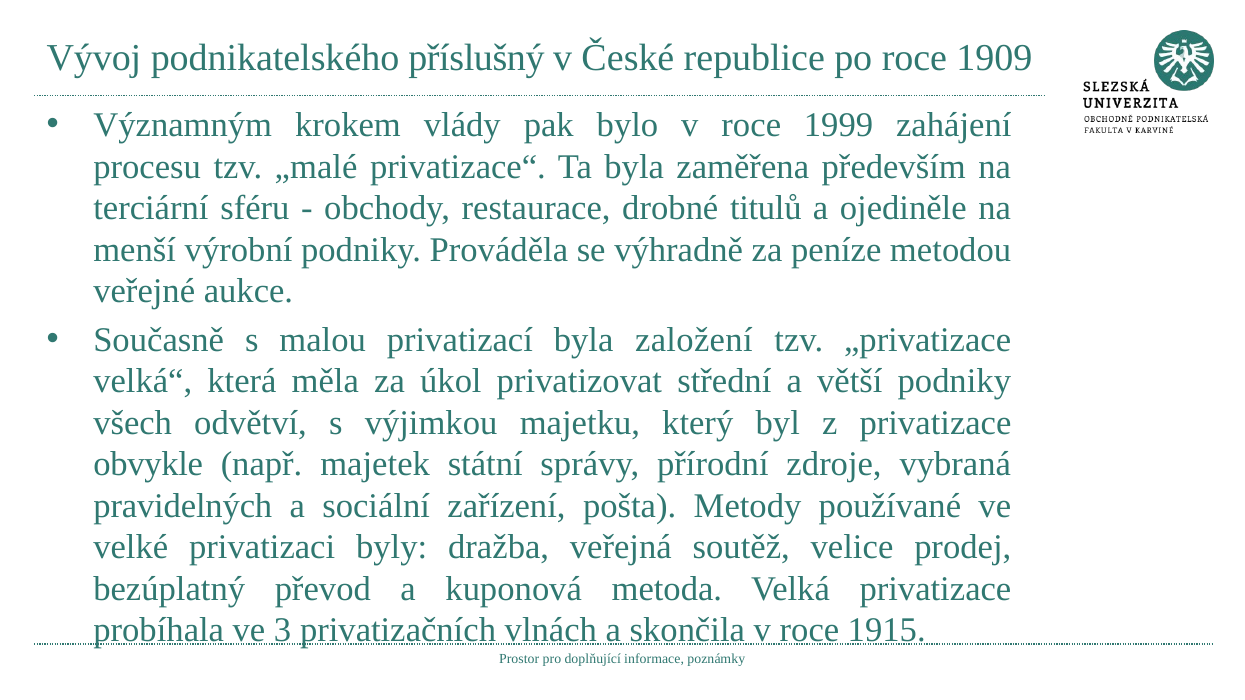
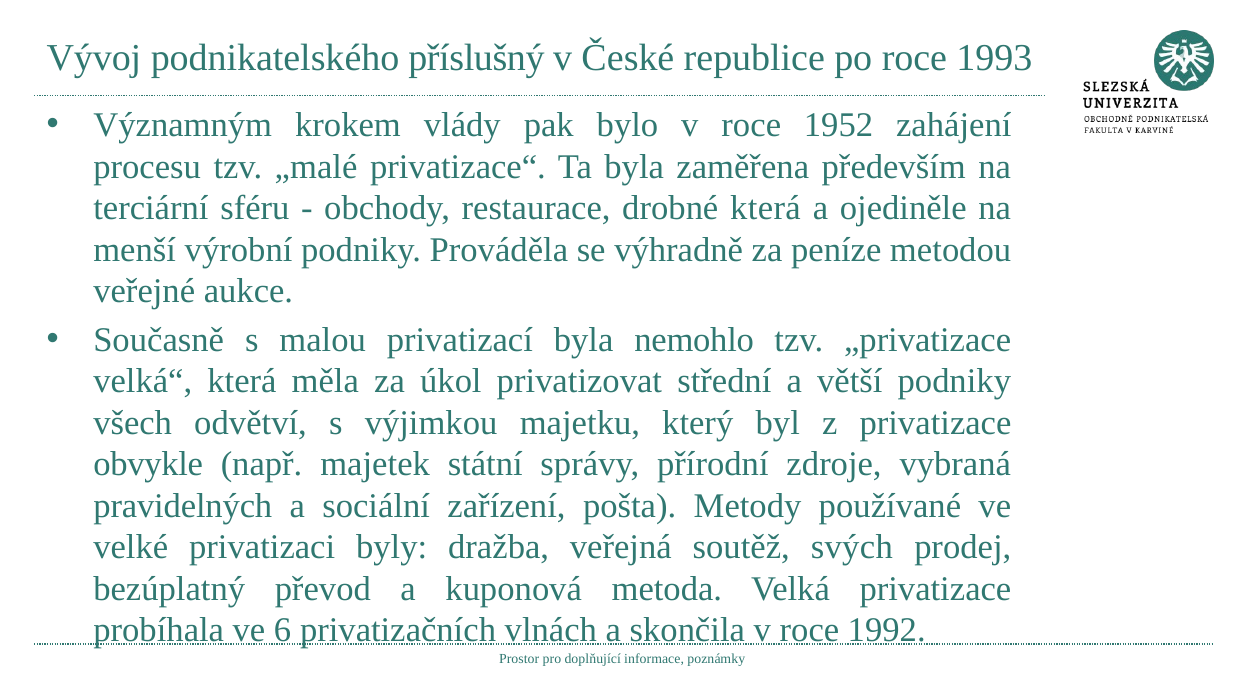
1909: 1909 -> 1993
1999: 1999 -> 1952
drobné titulů: titulů -> která
založení: založení -> nemohlo
velice: velice -> svých
3: 3 -> 6
1915: 1915 -> 1992
